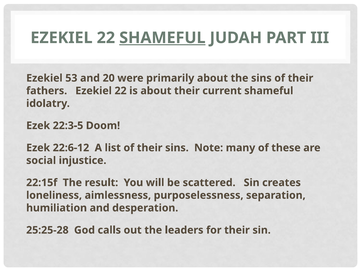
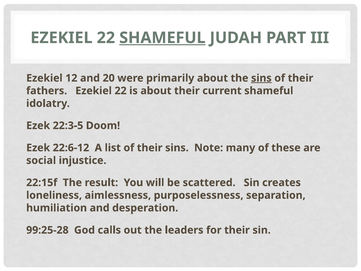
53: 53 -> 12
sins at (261, 78) underline: none -> present
25:25-28: 25:25-28 -> 99:25-28
